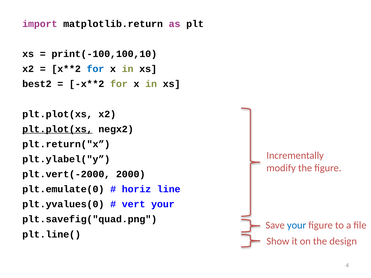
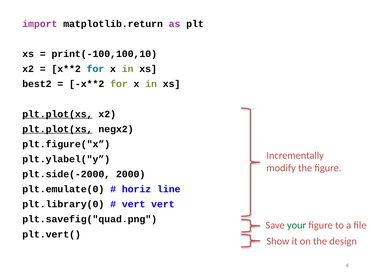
plt.plot(xs at (57, 114) underline: none -> present
plt.return("x: plt.return("x -> plt.figure("x
plt.vert(-2000: plt.vert(-2000 -> plt.side(-2000
plt.yvalues(0: plt.yvalues(0 -> plt.library(0
vert your: your -> vert
your at (297, 225) colour: blue -> green
plt.line(: plt.line( -> plt.vert(
